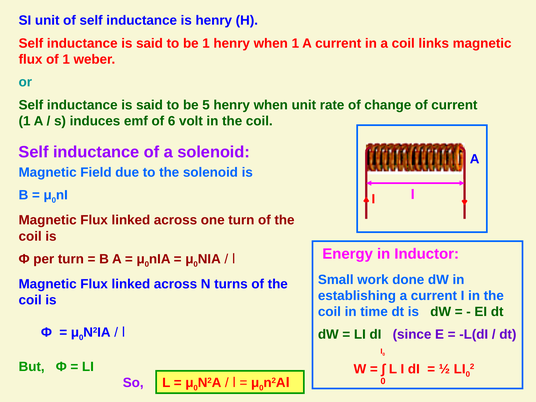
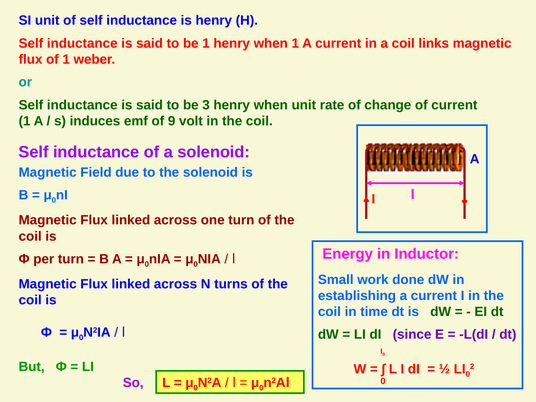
5: 5 -> 3
6: 6 -> 9
